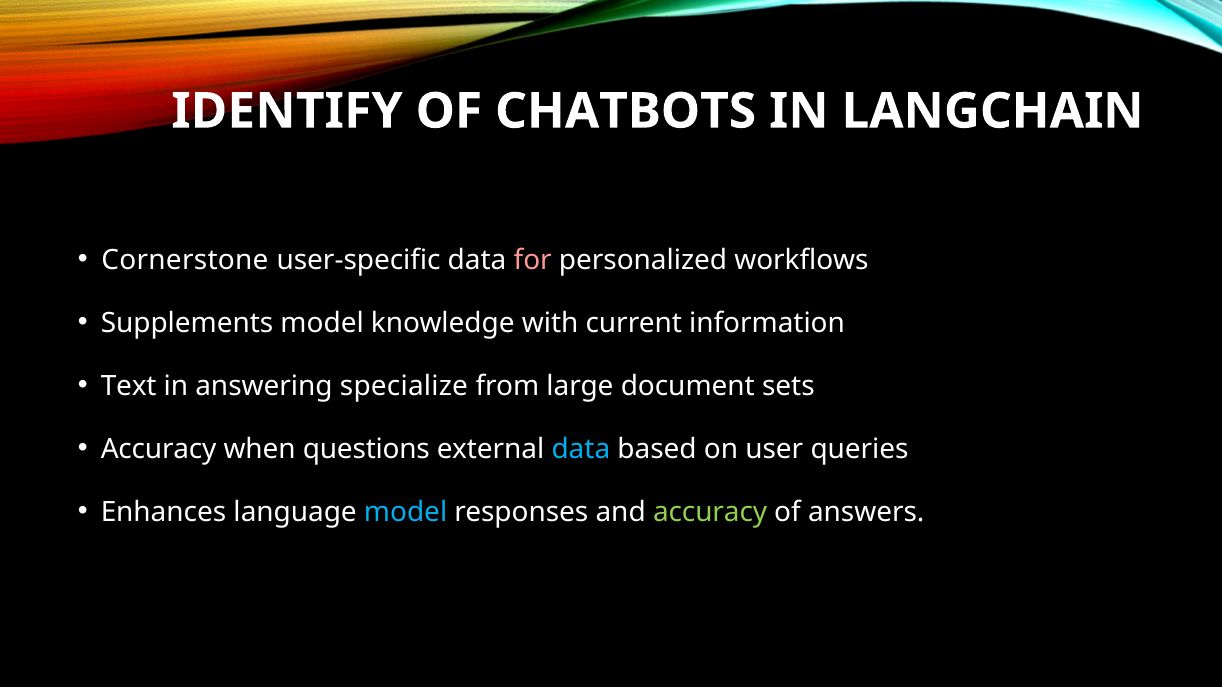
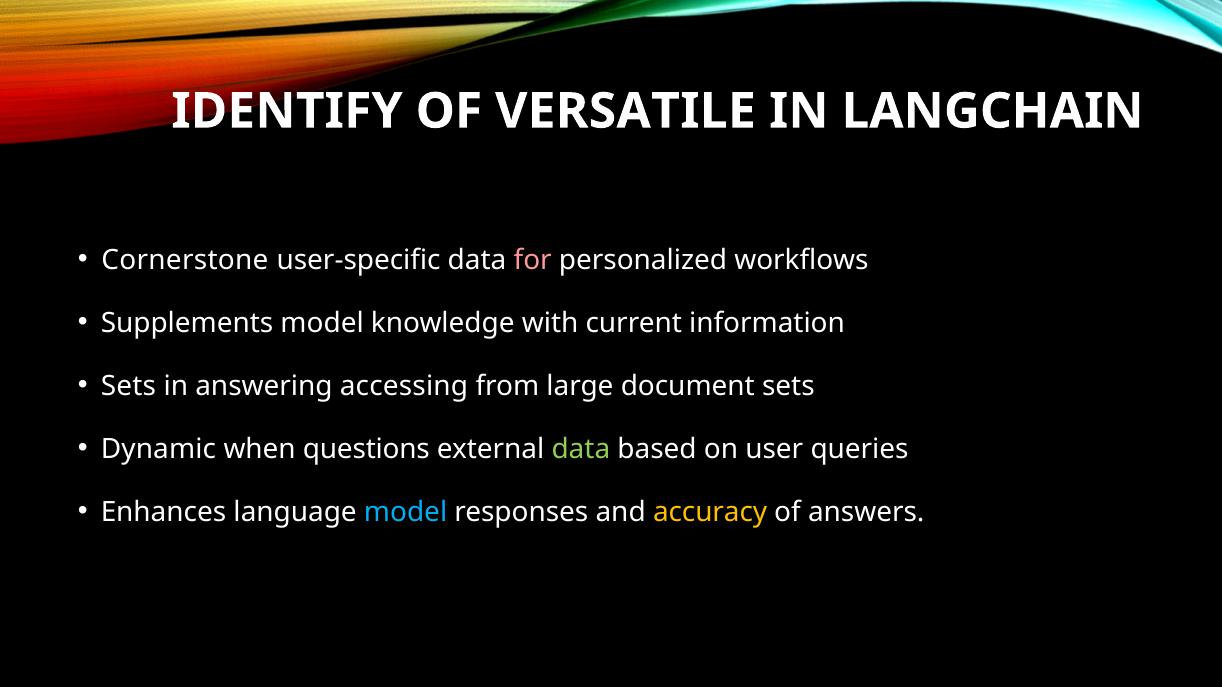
CHATBOTS: CHATBOTS -> VERSATILE
Text at (129, 386): Text -> Sets
specialize: specialize -> accessing
Accuracy at (159, 449): Accuracy -> Dynamic
data at (581, 449) colour: light blue -> light green
accuracy at (710, 513) colour: light green -> yellow
